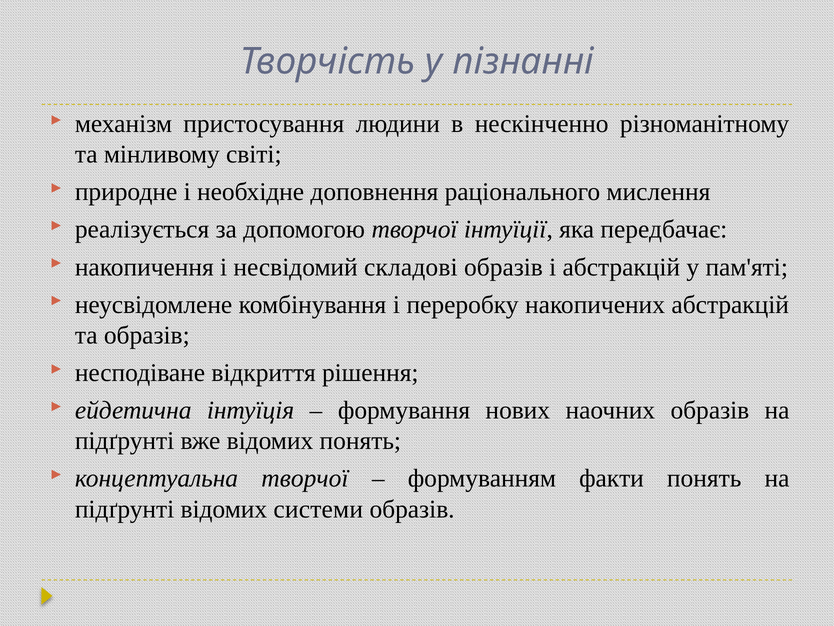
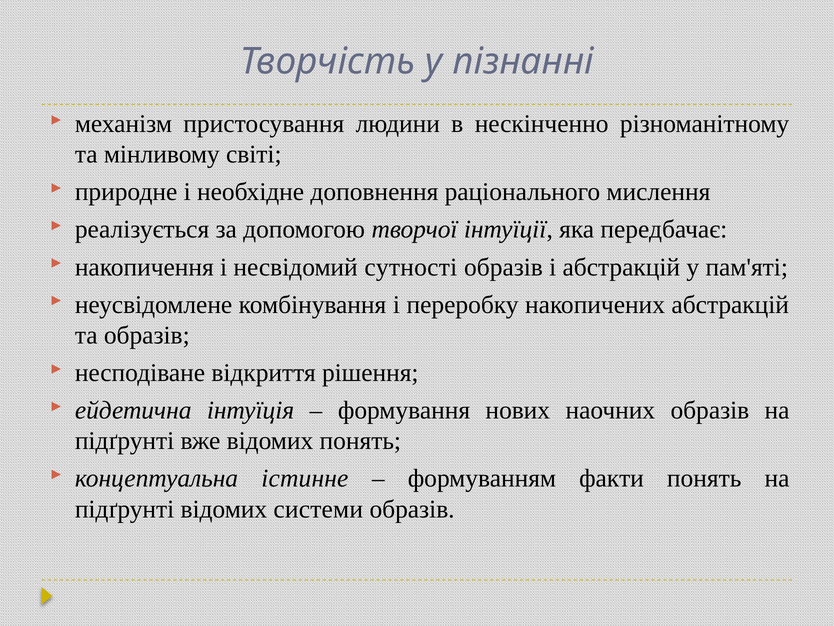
складові: складові -> сутності
концептуальна творчої: творчої -> істинне
